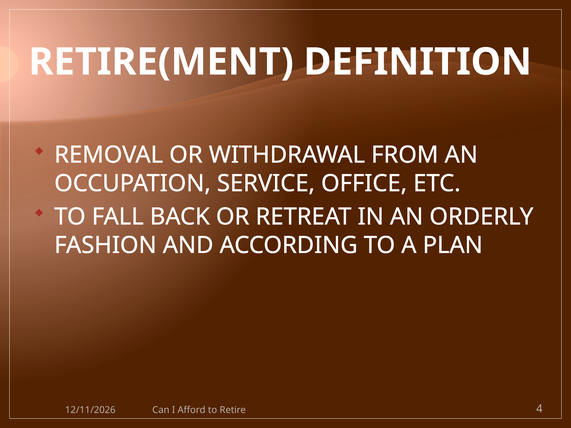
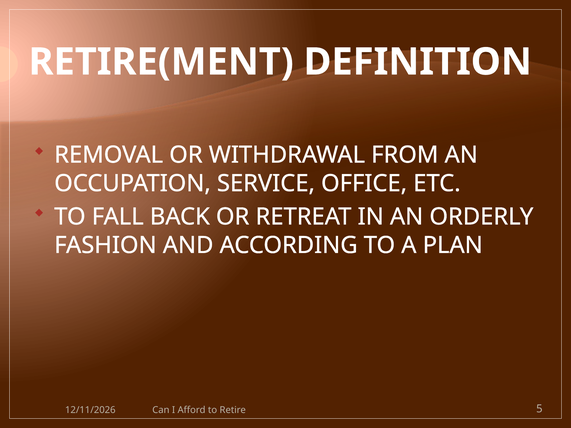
4: 4 -> 5
